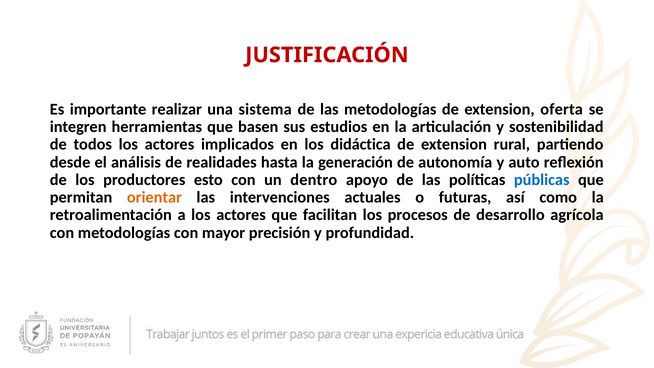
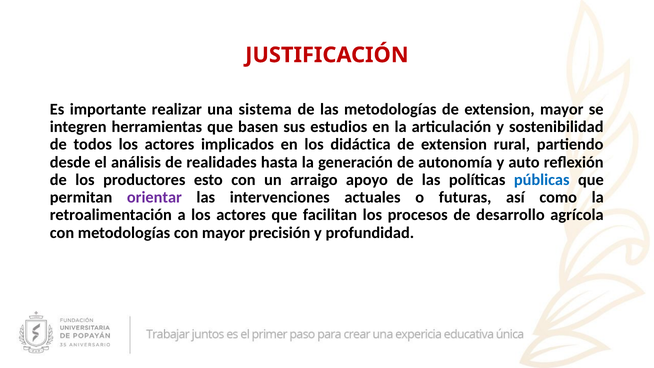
extension oferta: oferta -> mayor
dentro: dentro -> arraigo
orientar colour: orange -> purple
